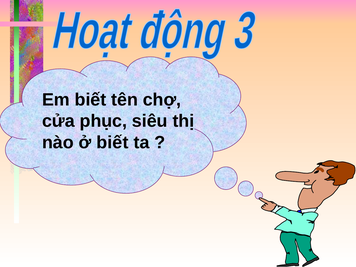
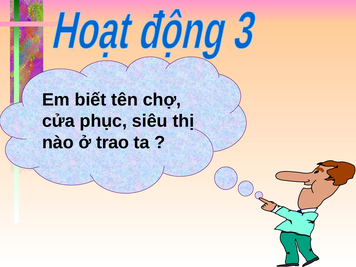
ở biết: biết -> trao
